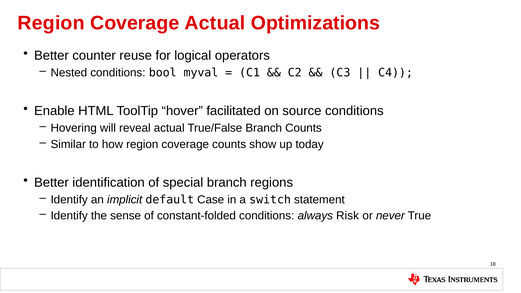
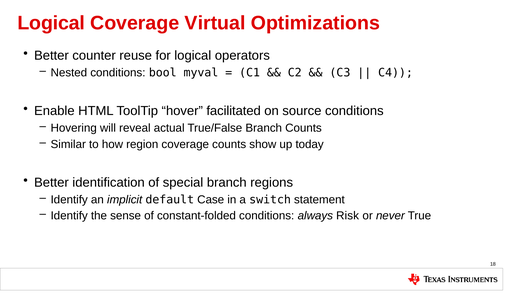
Region at (51, 23): Region -> Logical
Coverage Actual: Actual -> Virtual
